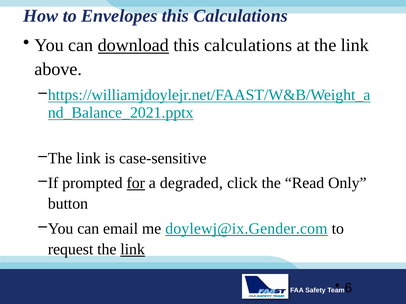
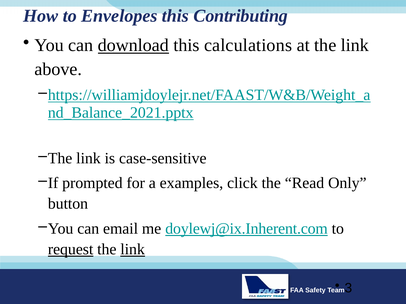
Calculations at (241, 16): Calculations -> Contributing
for underline: present -> none
degraded: degraded -> examples
doylewj@ix.Gender.com: doylewj@ix.Gender.com -> doylewj@ix.Inherent.com
request underline: none -> present
6: 6 -> 3
